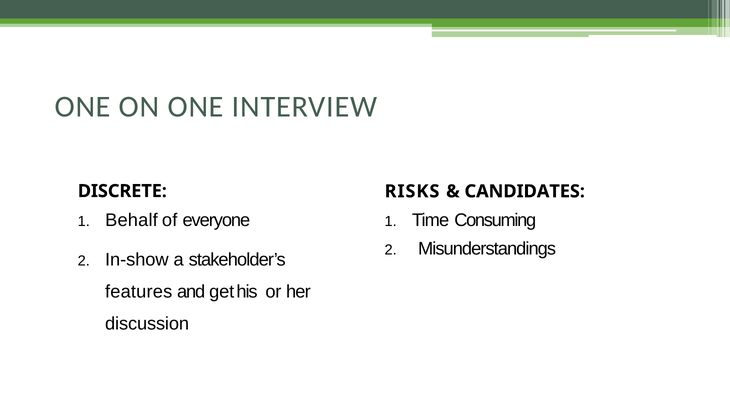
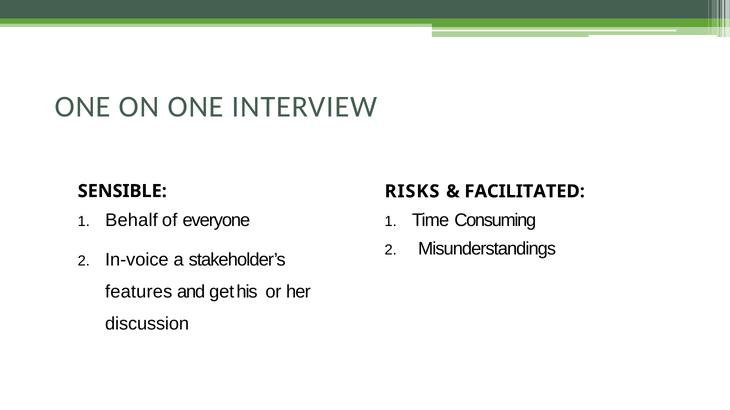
DISCRETE: DISCRETE -> SENSIBLE
CANDIDATES: CANDIDATES -> FACILITATED
In-show: In-show -> In-voice
